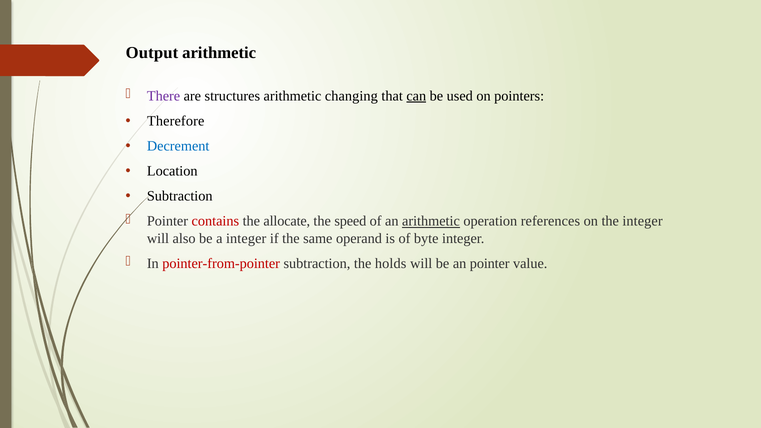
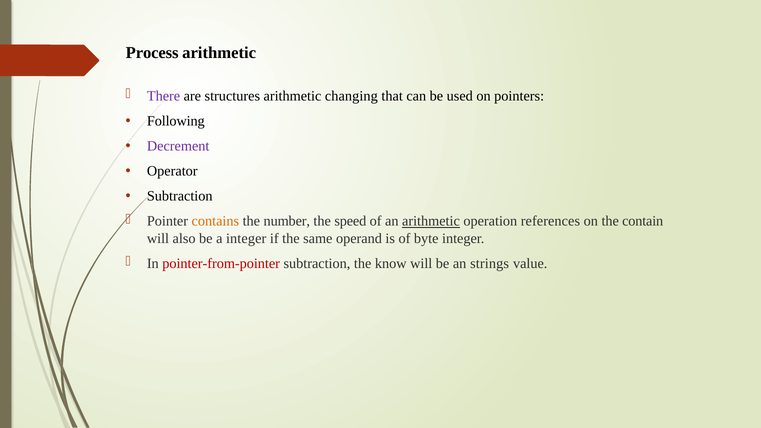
Output: Output -> Process
can underline: present -> none
Therefore: Therefore -> Following
Decrement colour: blue -> purple
Location: Location -> Operator
contains colour: red -> orange
allocate: allocate -> number
the integer: integer -> contain
holds: holds -> know
an pointer: pointer -> strings
